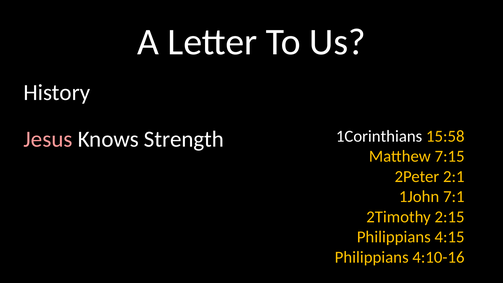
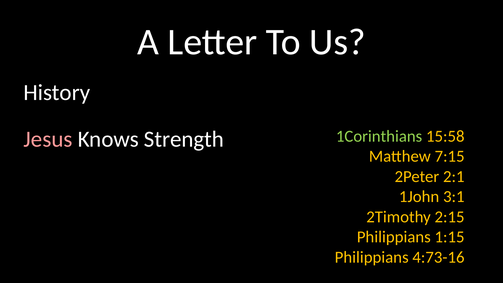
1Corinthians colour: white -> light green
7:1: 7:1 -> 3:1
4:15: 4:15 -> 1:15
4:10-16: 4:10-16 -> 4:73-16
